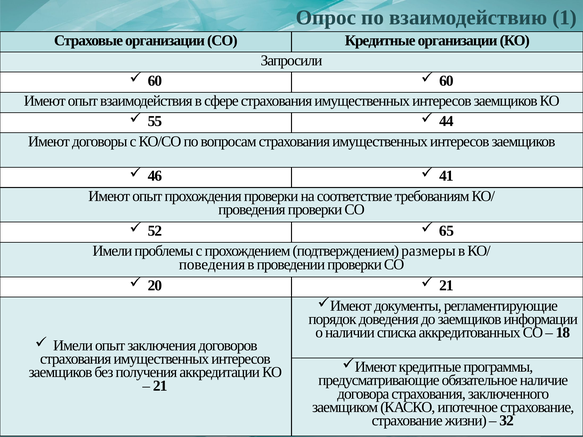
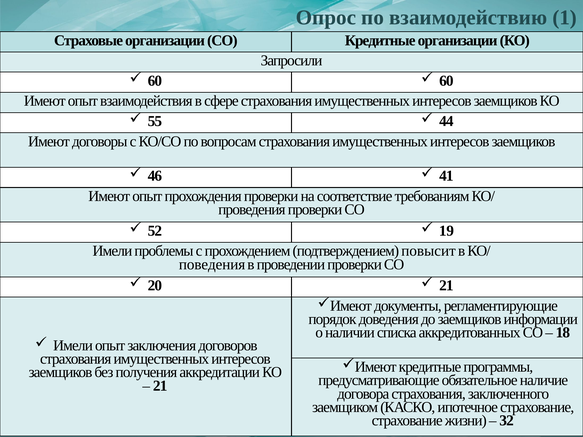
65: 65 -> 19
размеры: размеры -> повысит
